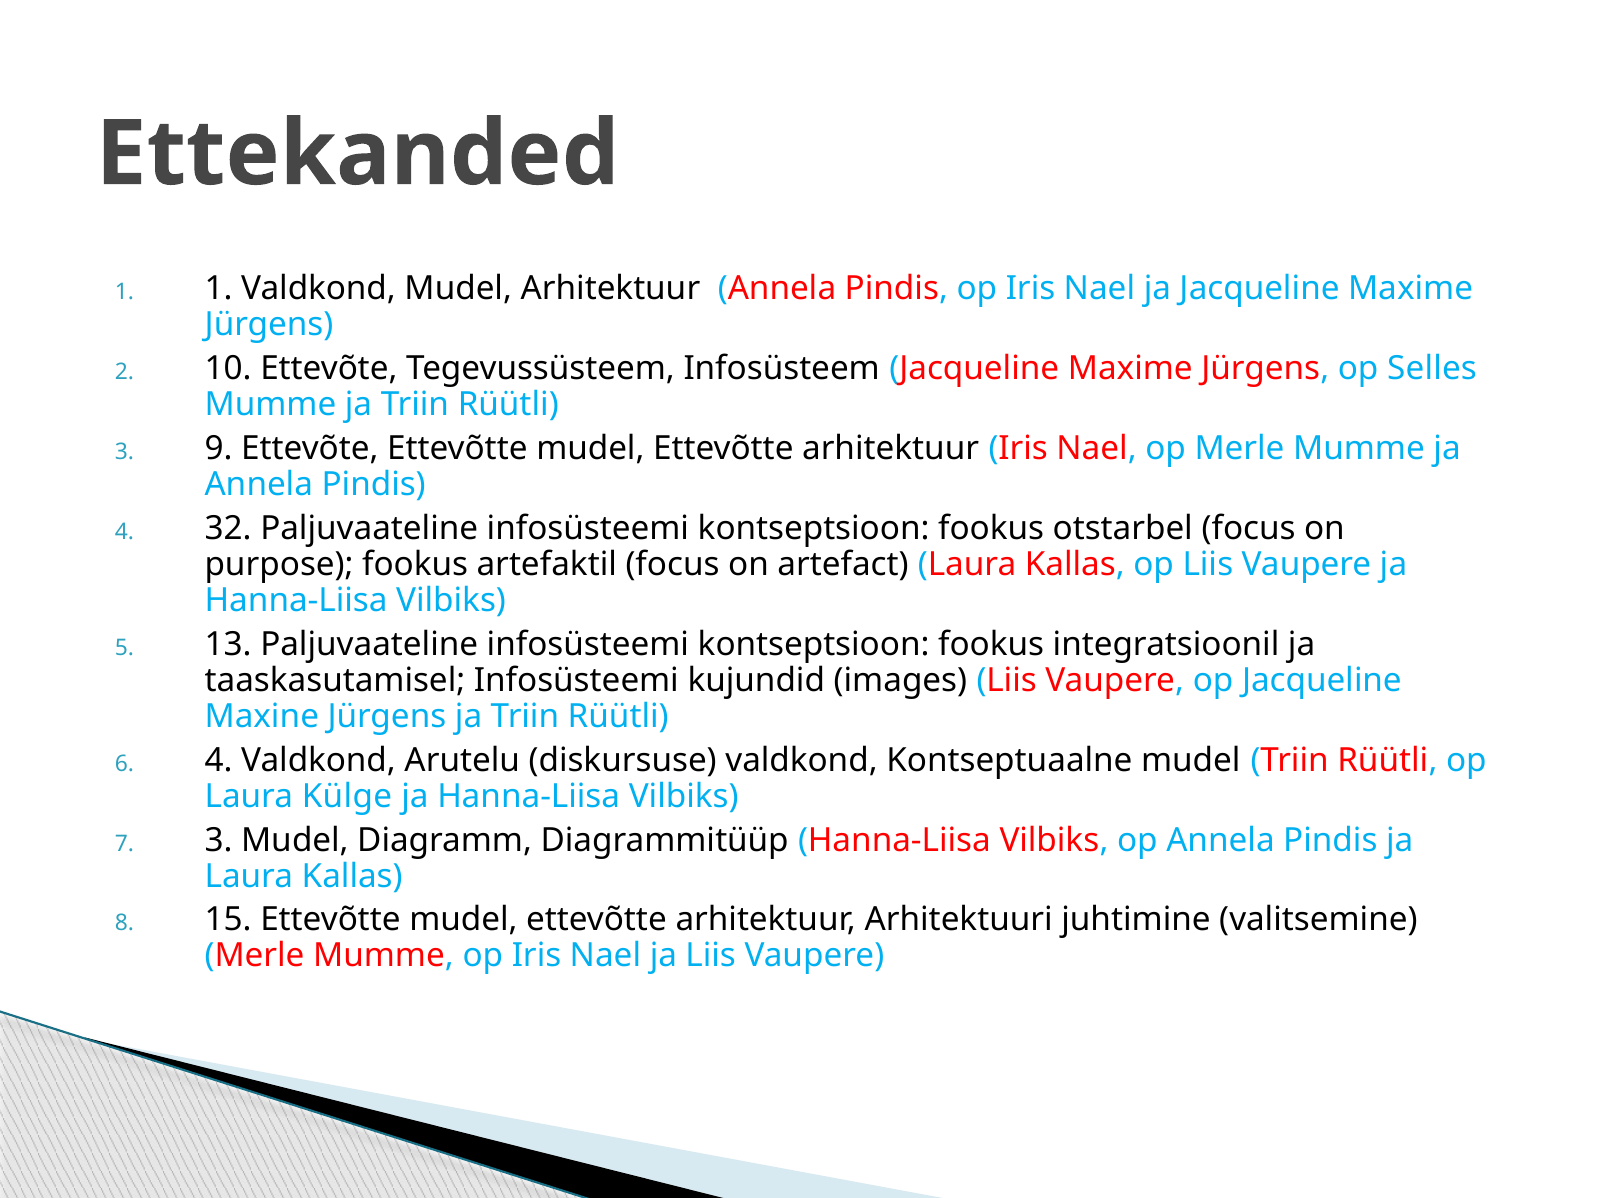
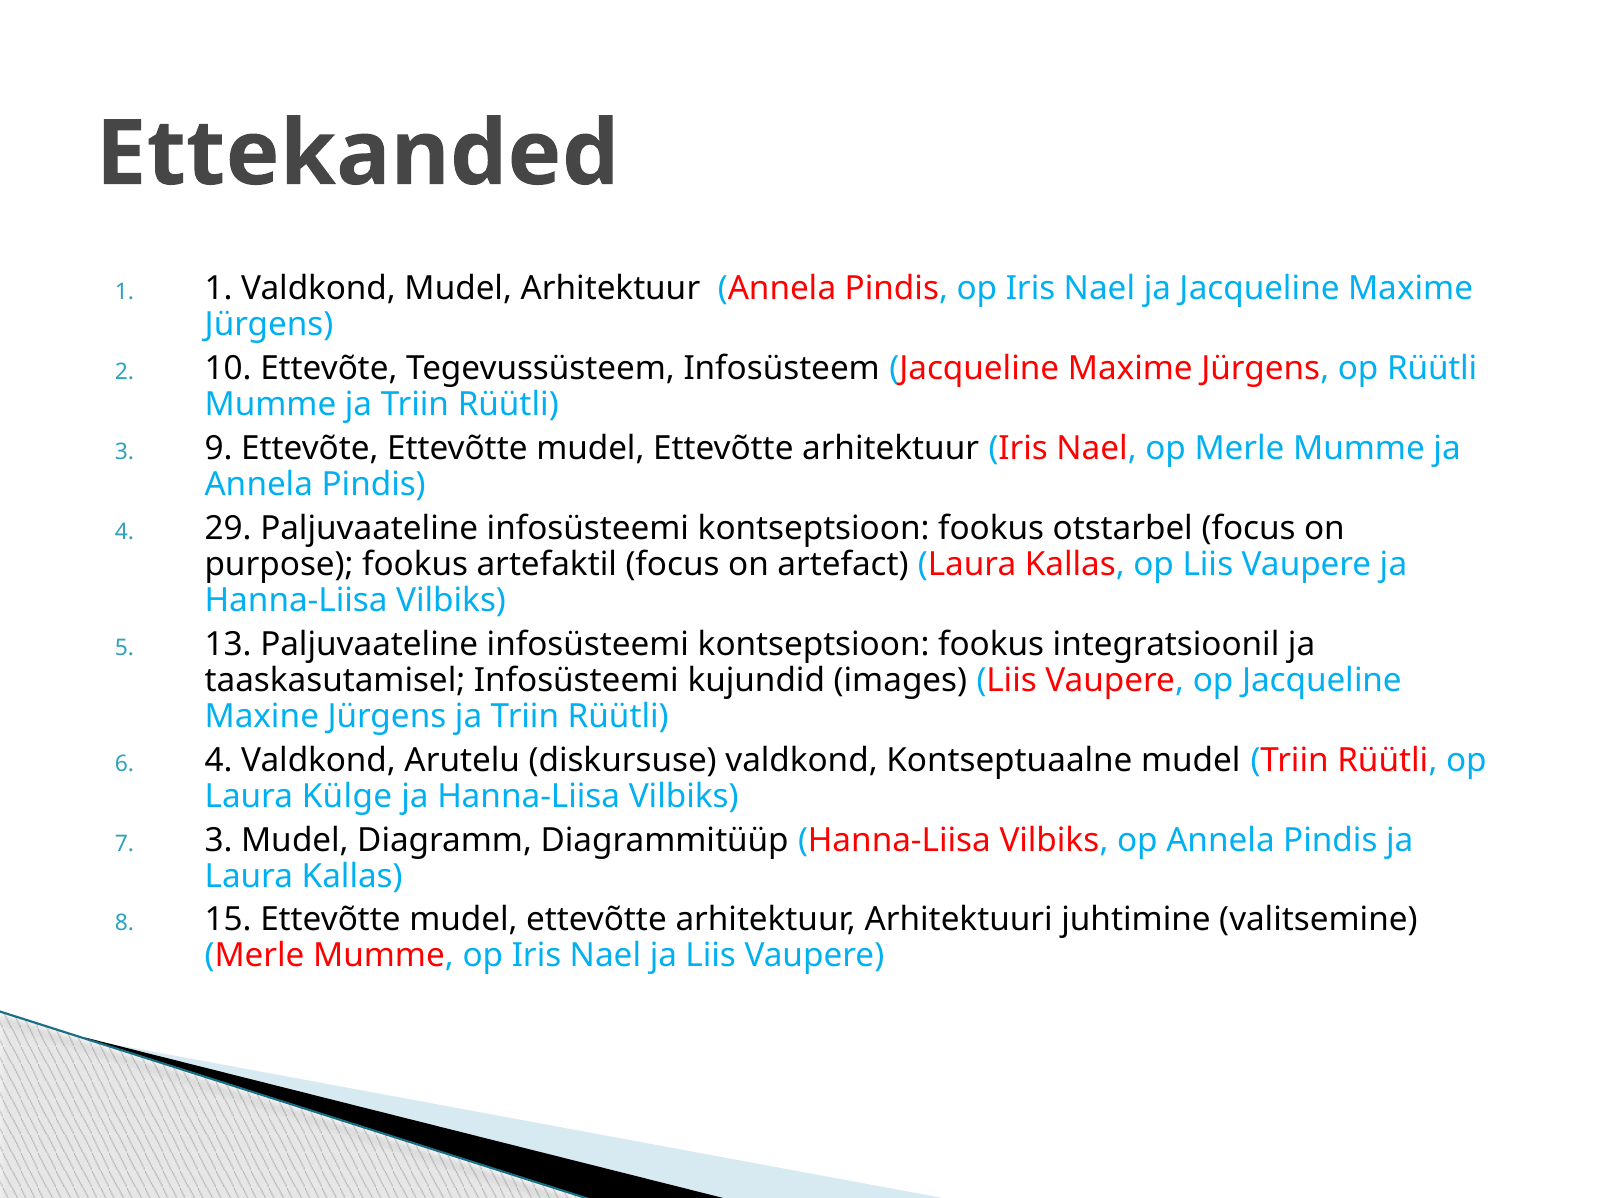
op Selles: Selles -> Rüütli
32: 32 -> 29
